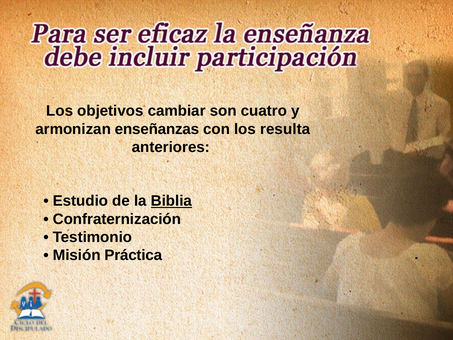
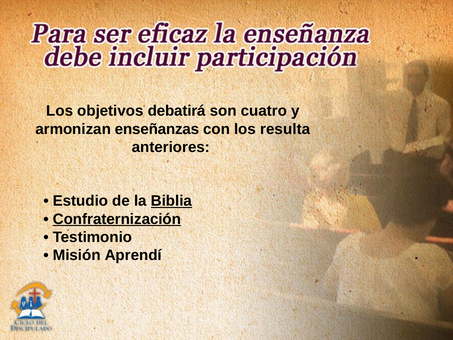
cambiar: cambiar -> debatirá
Confraternización underline: none -> present
Práctica: Práctica -> Aprendí
